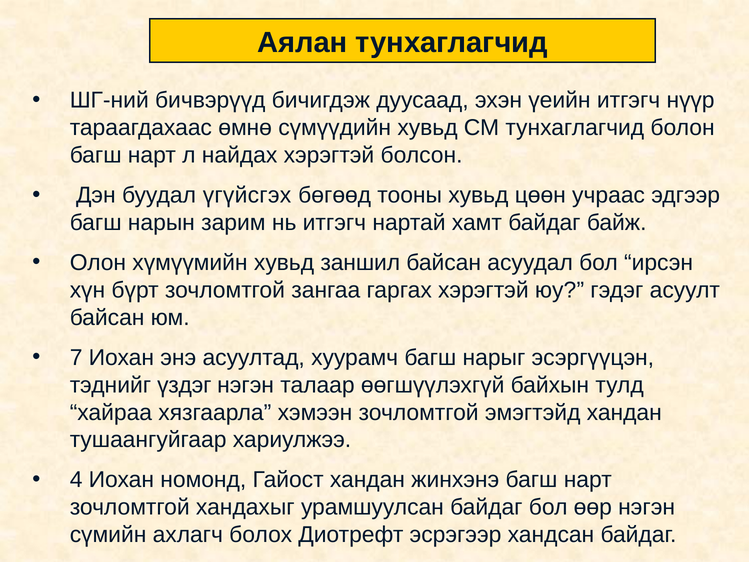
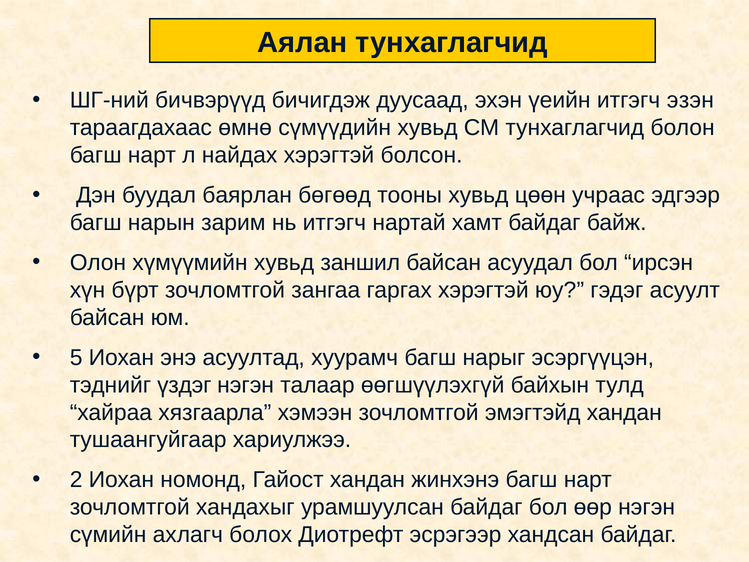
нүүр: нүүр -> эзэн
үгүйсгэх: үгүйсгэх -> баярлан
7: 7 -> 5
4: 4 -> 2
